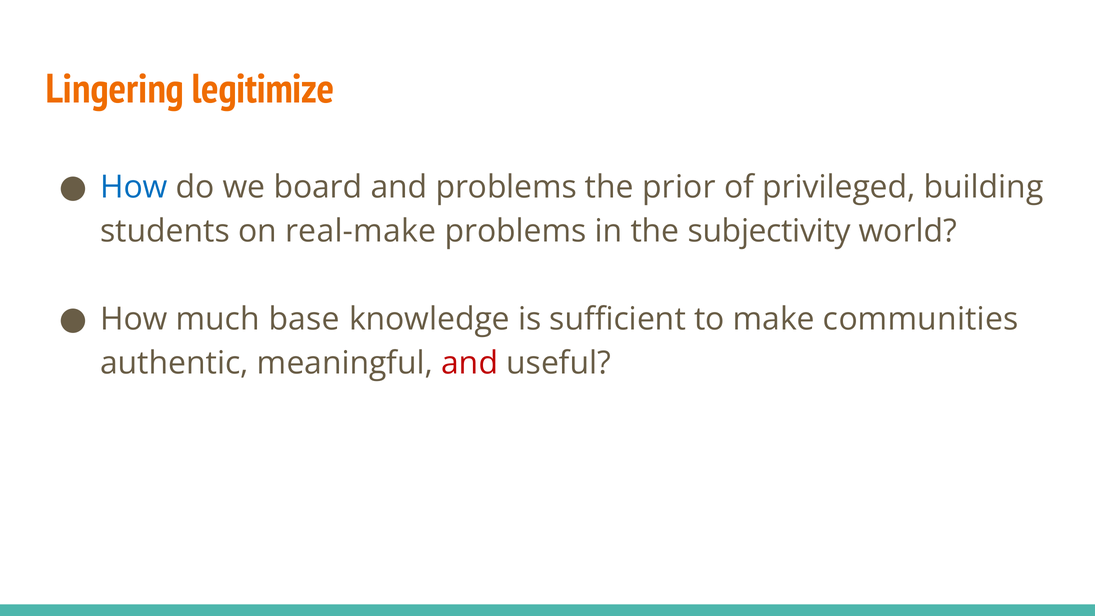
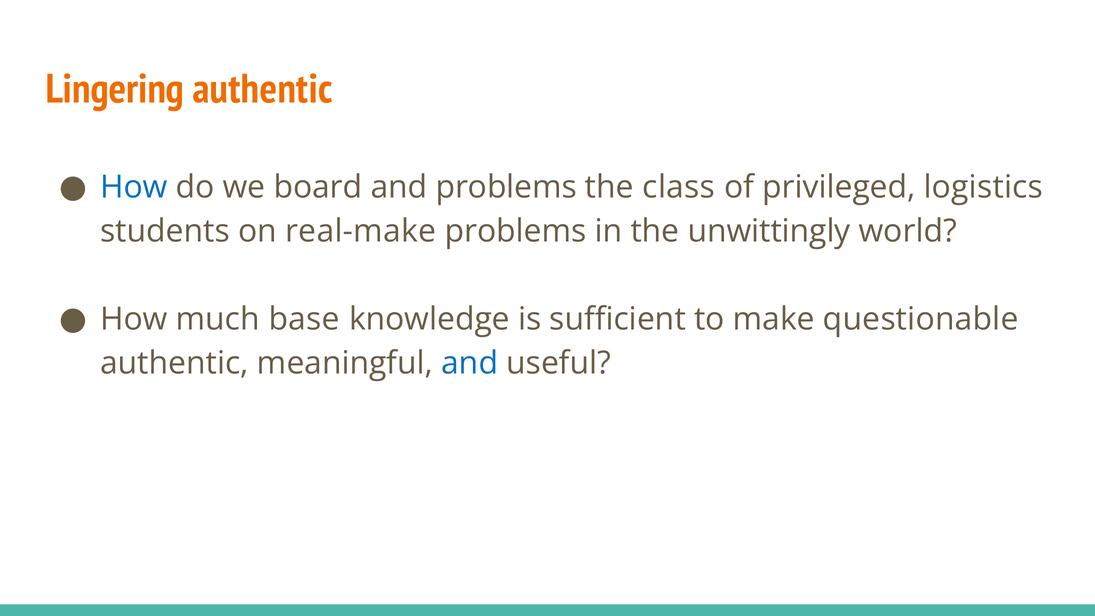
Lingering legitimize: legitimize -> authentic
prior: prior -> class
building: building -> logistics
subjectivity: subjectivity -> unwittingly
communities: communities -> questionable
and at (470, 363) colour: red -> blue
